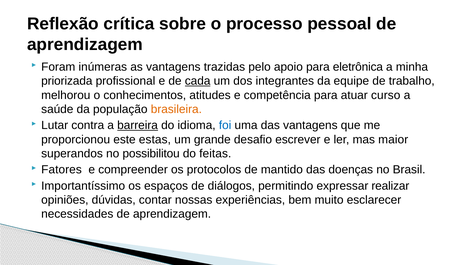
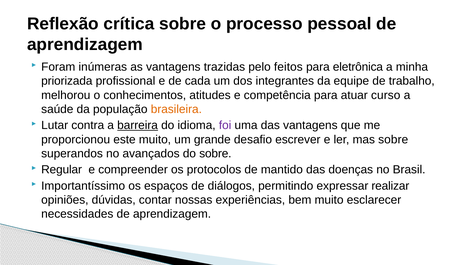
apoio: apoio -> feitos
cada underline: present -> none
foi colour: blue -> purple
este estas: estas -> muito
mas maior: maior -> sobre
possibilitou: possibilitou -> avançados
do feitas: feitas -> sobre
Fatores: Fatores -> Regular
